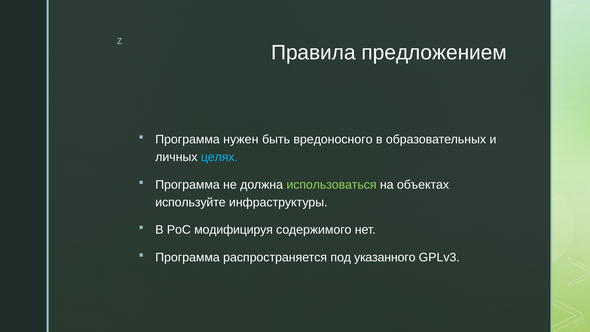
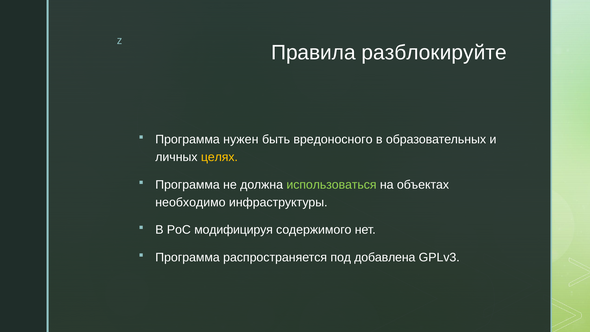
предложением: предложением -> разблокируйте
целях colour: light blue -> yellow
используйте: используйте -> необходимо
указанного: указанного -> добавлена
